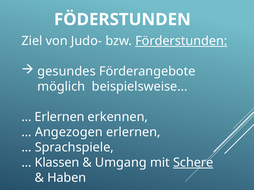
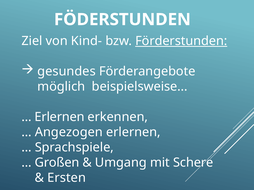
Judo-: Judo- -> Kind-
Klassen: Klassen -> Großen
Schere underline: present -> none
Haben: Haben -> Ersten
